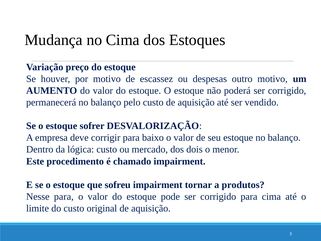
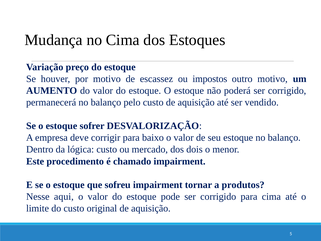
despesas: despesas -> impostos
Nesse para: para -> aqui
